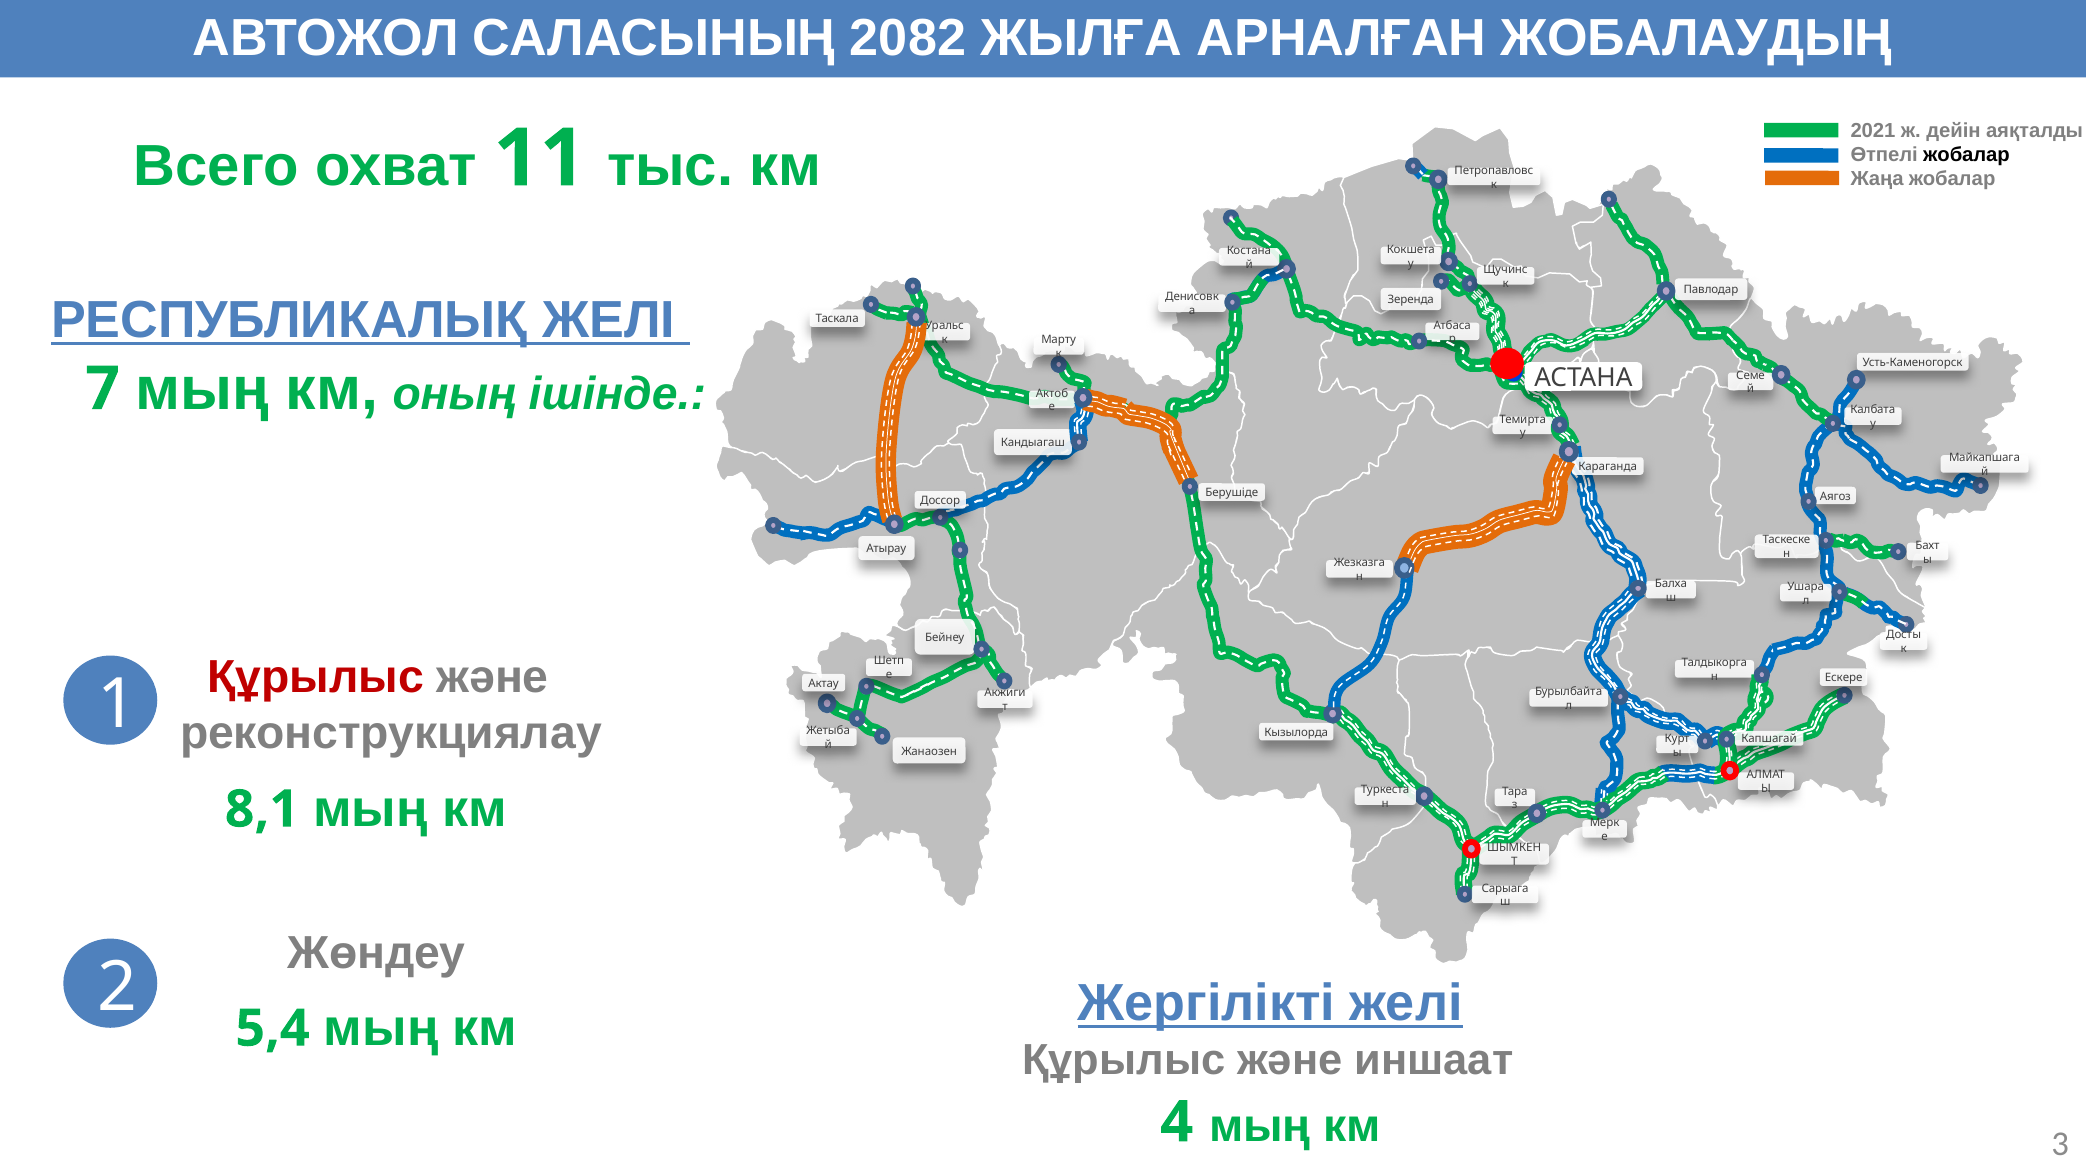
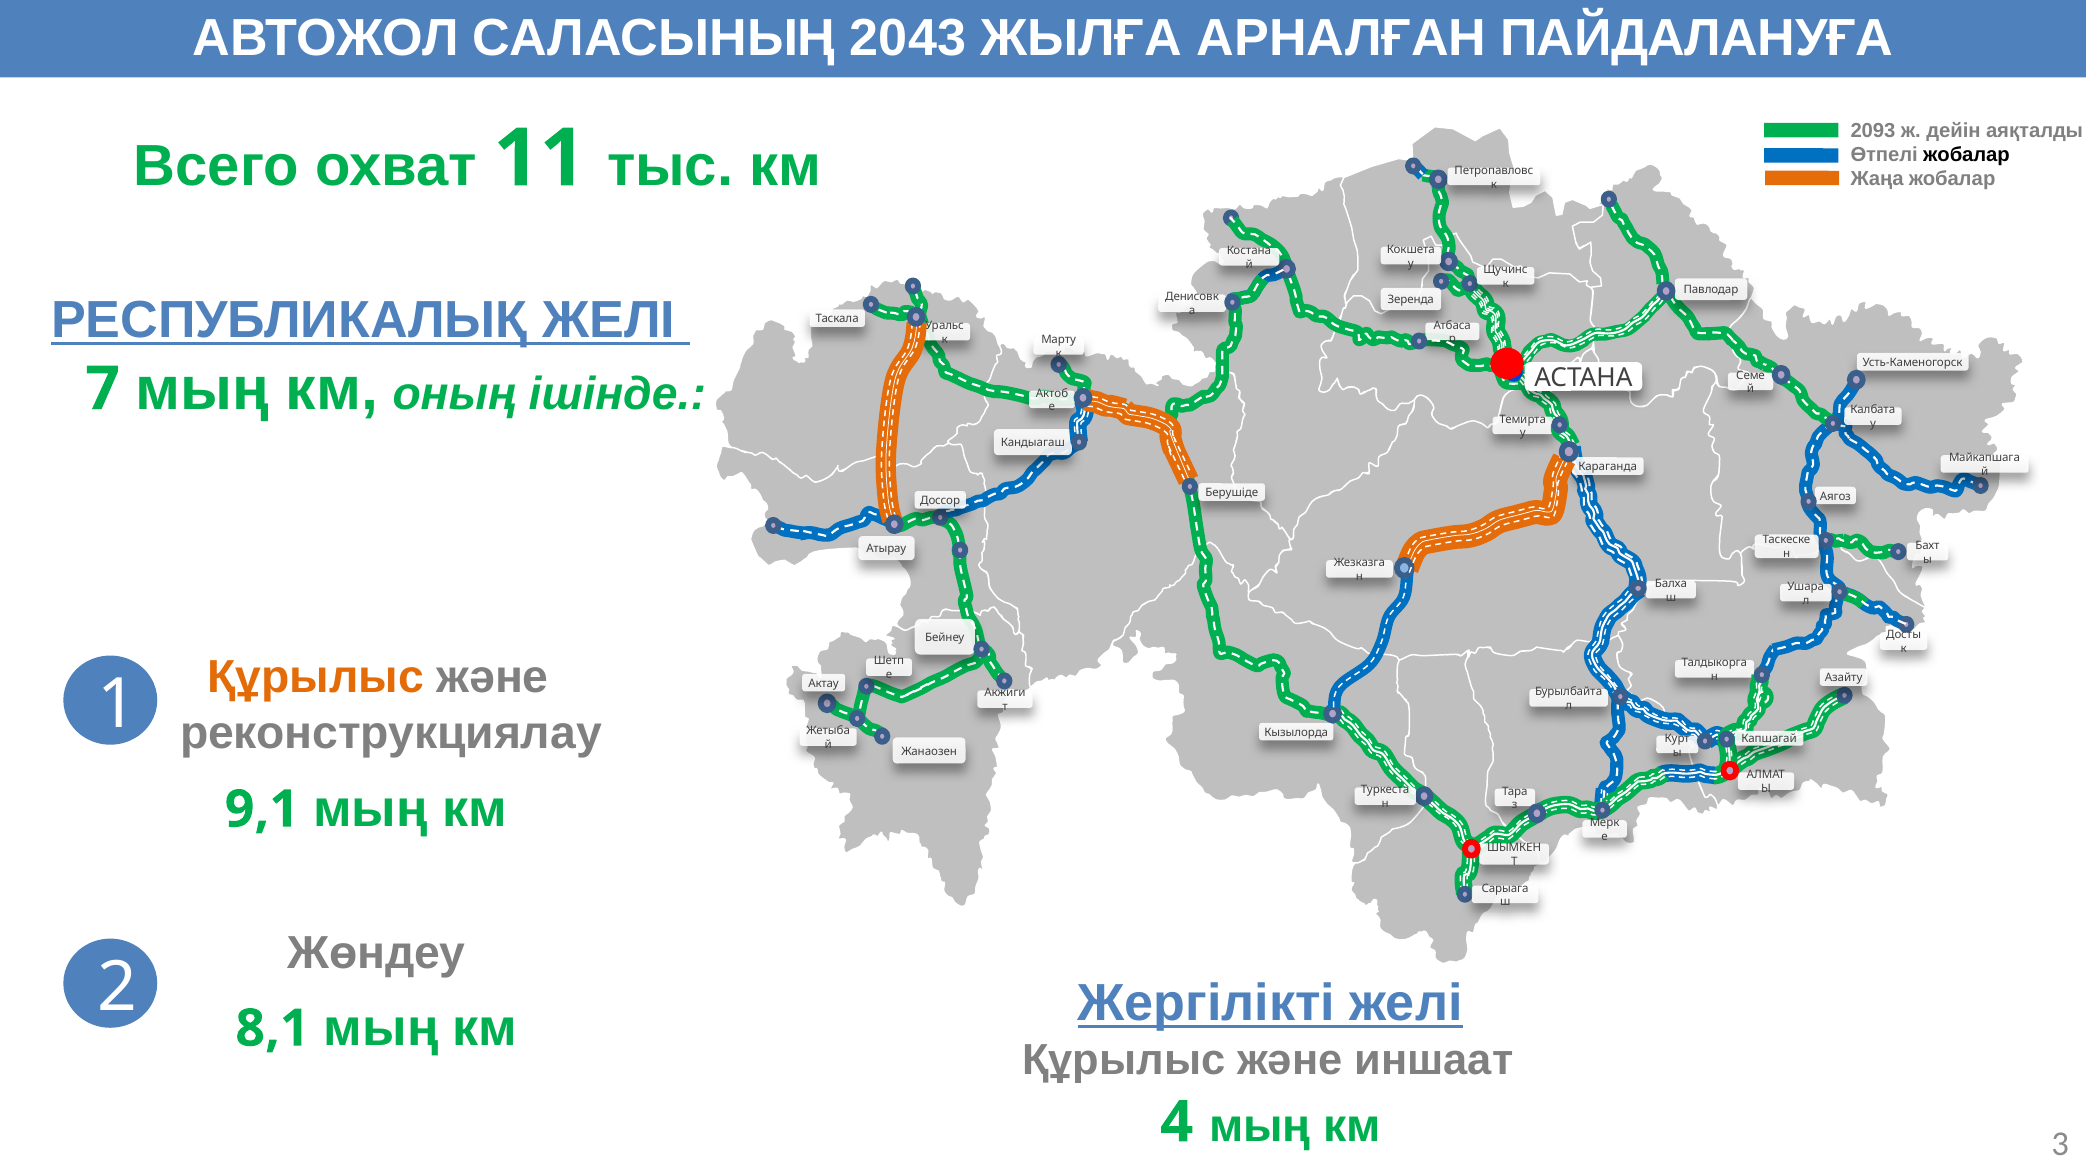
2082: 2082 -> 2043
ЖОБАЛАУДЫҢ: ЖОБАЛАУДЫҢ -> ПАЙДАЛАНУҒА
2021: 2021 -> 2093
Құрылыс at (316, 678) colour: red -> orange
Ескере: Ескере -> Азайту
8,1: 8,1 -> 9,1
5,4: 5,4 -> 8,1
